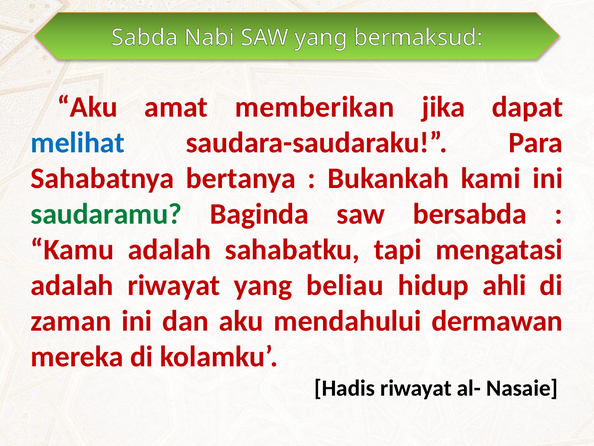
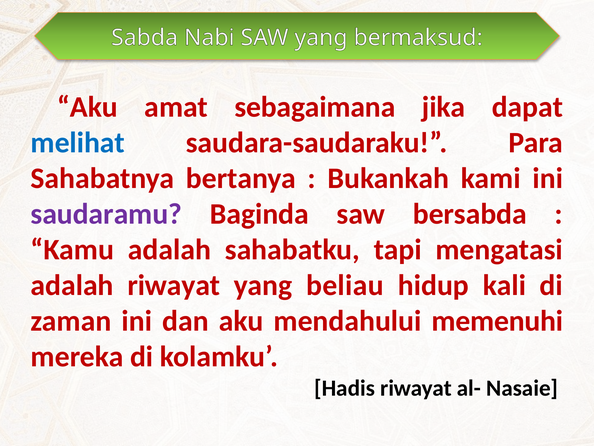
memberikan: memberikan -> sebagaimana
saudaramu colour: green -> purple
ahli: ahli -> kali
dermawan: dermawan -> memenuhi
